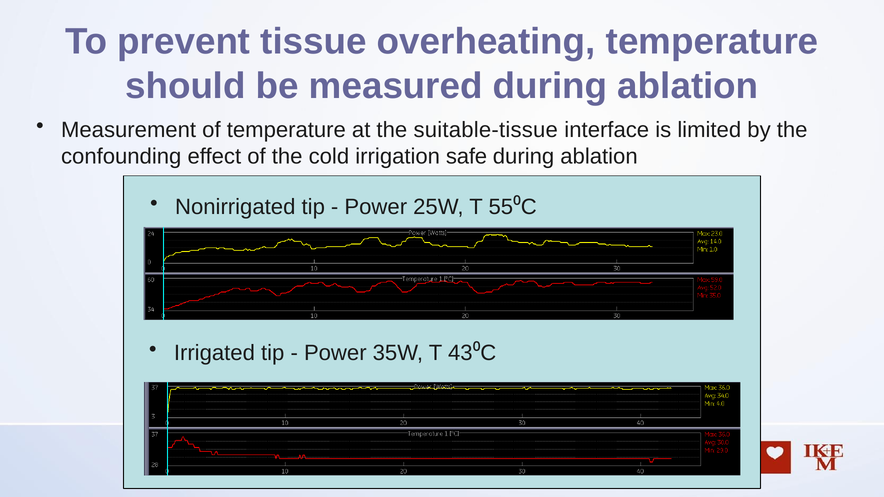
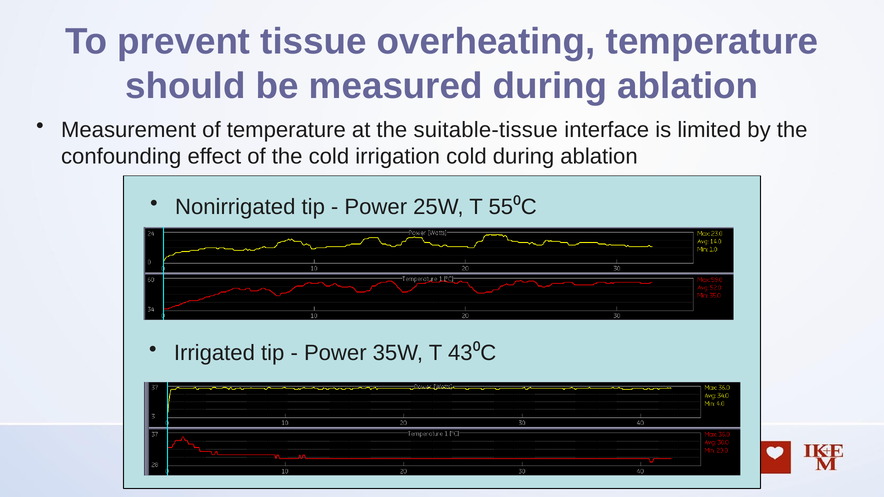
irrigation safe: safe -> cold
